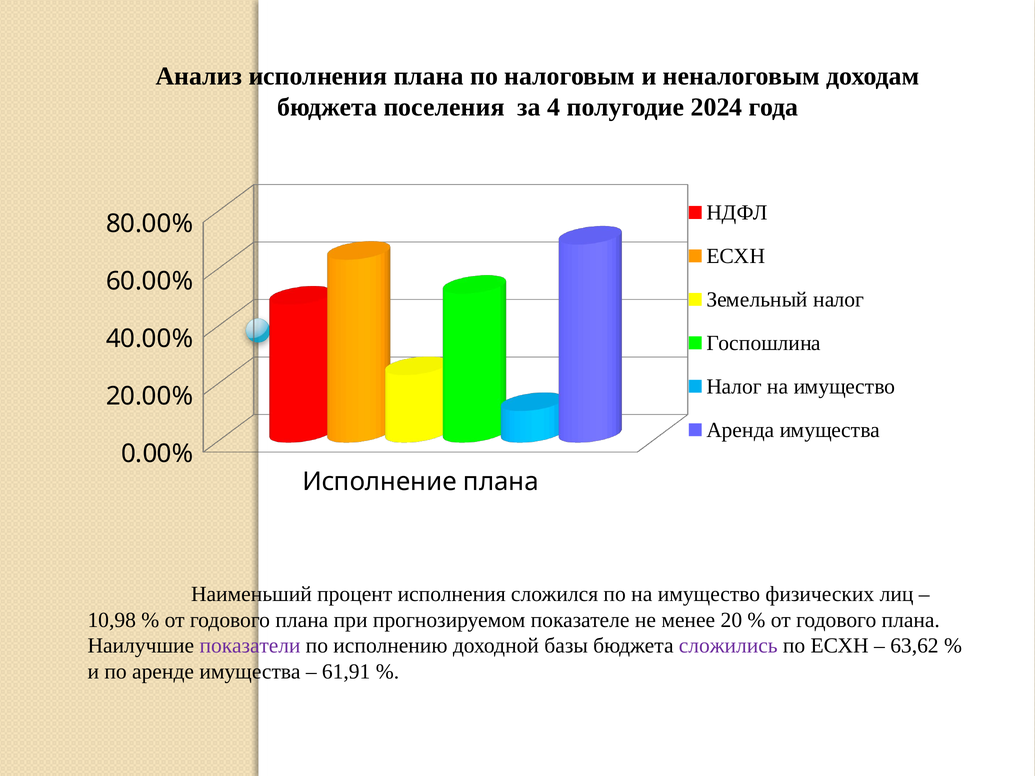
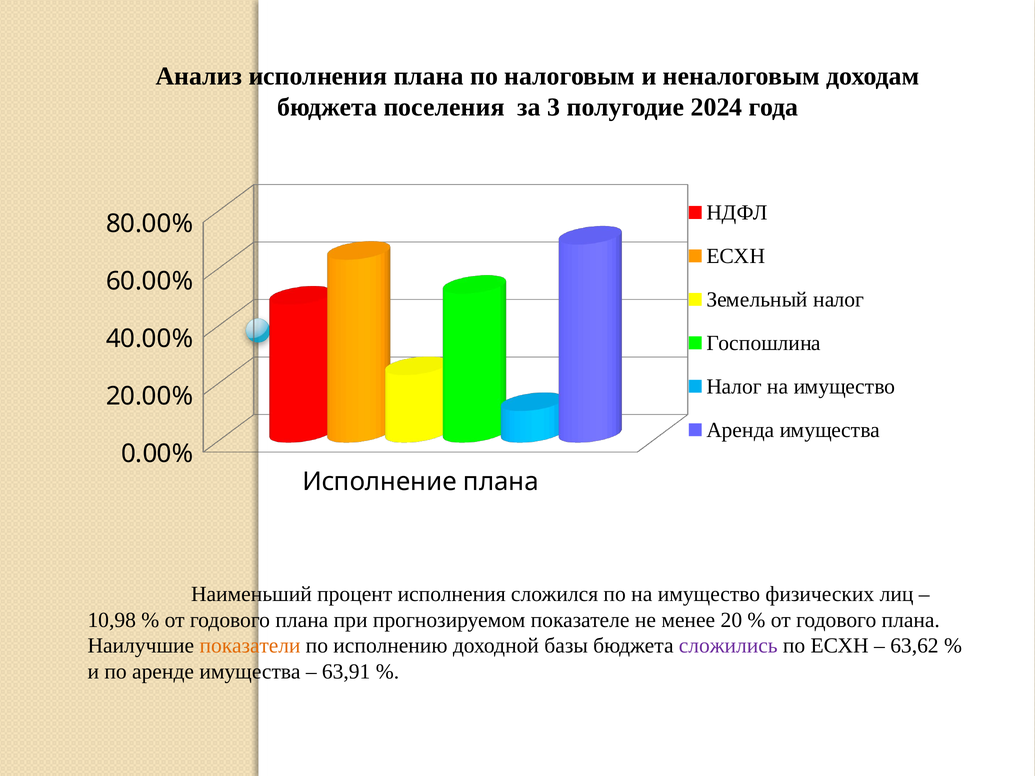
4: 4 -> 3
показатели colour: purple -> orange
61,91: 61,91 -> 63,91
